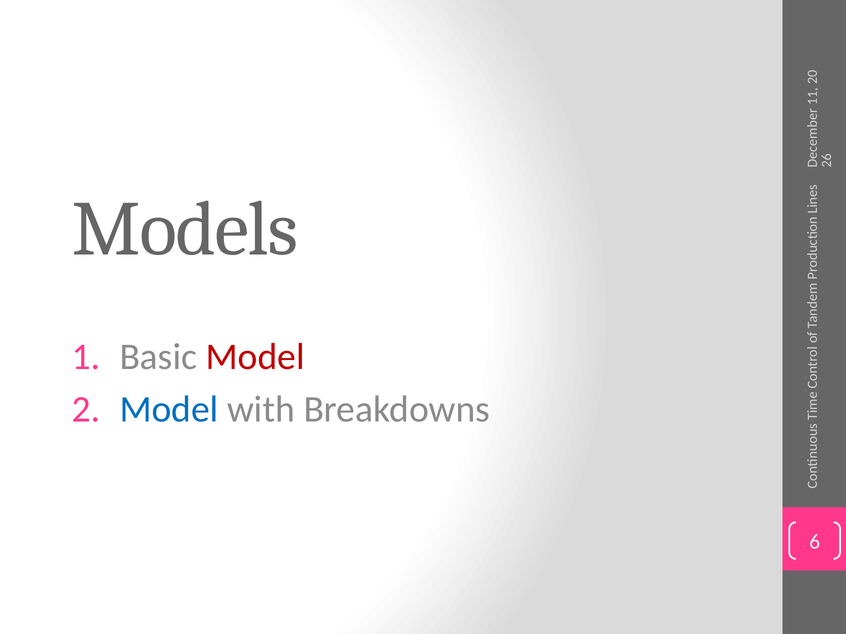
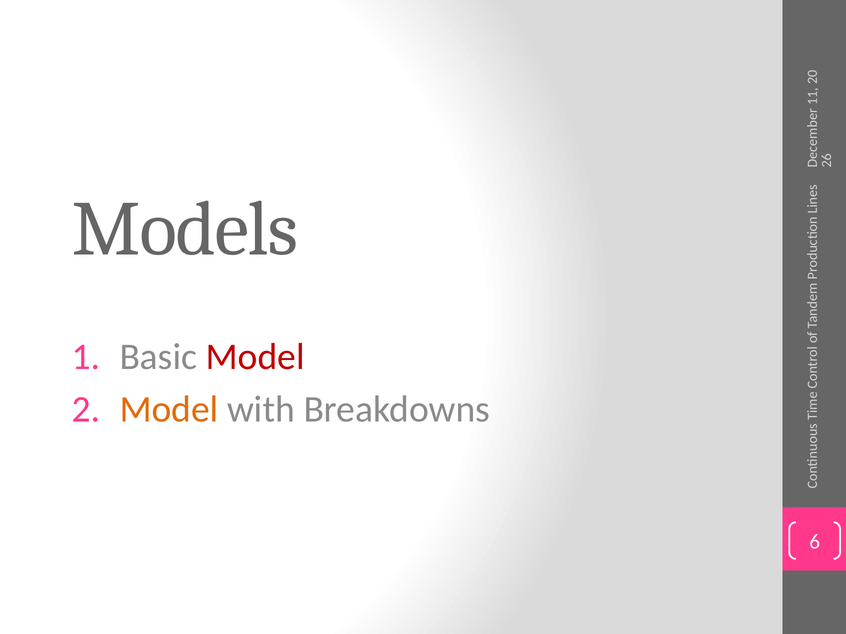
Model at (169, 410) colour: blue -> orange
